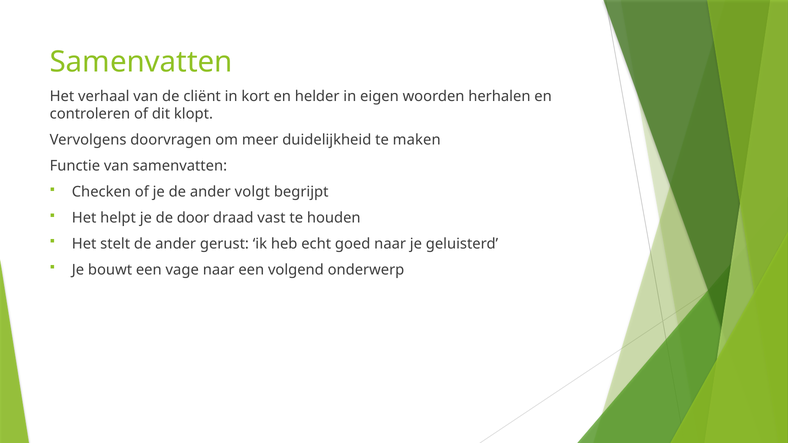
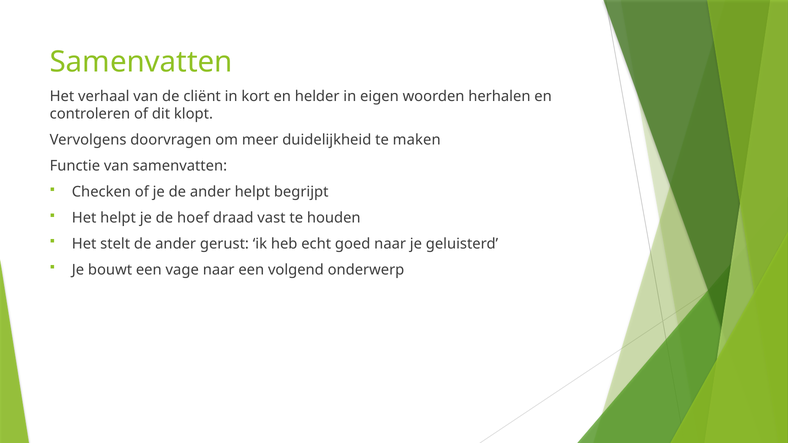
ander volgt: volgt -> helpt
door: door -> hoef
